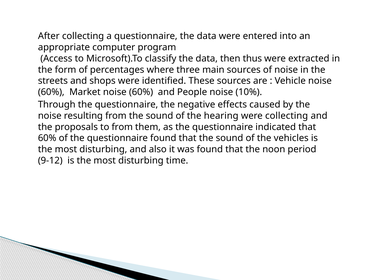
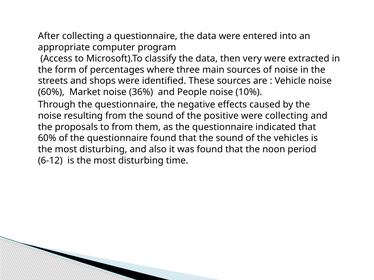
thus: thus -> very
Market noise 60%: 60% -> 36%
hearing: hearing -> positive
9-12: 9-12 -> 6-12
